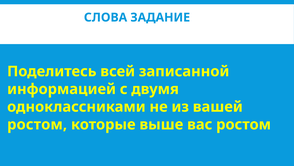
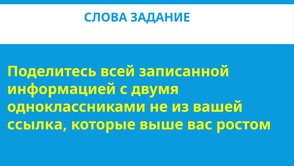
ростом at (37, 124): ростом -> ссылка
